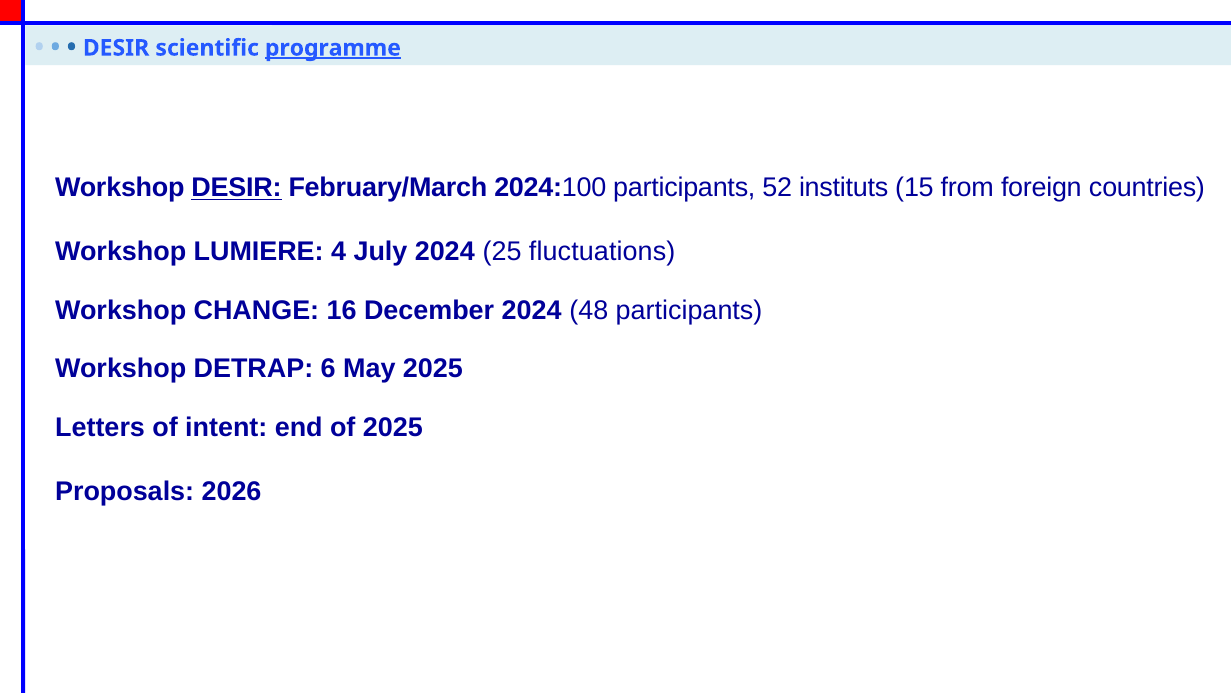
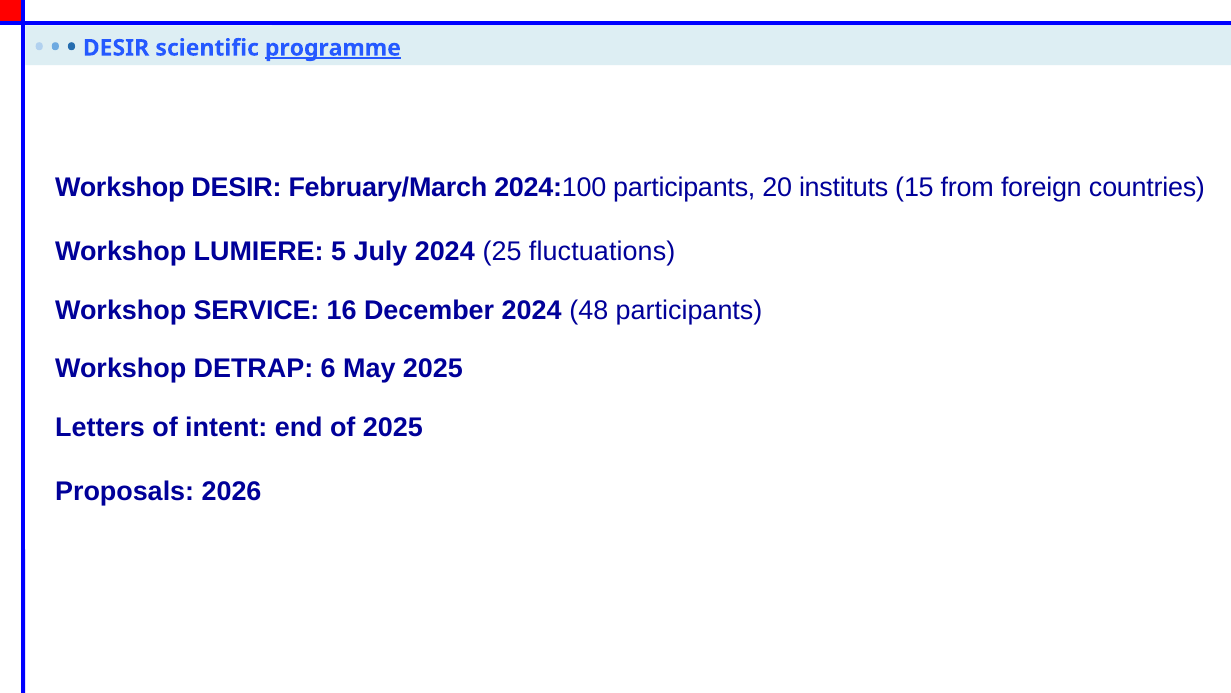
DESIR at (237, 188) underline: present -> none
52: 52 -> 20
4: 4 -> 5
CHANGE: CHANGE -> SERVICE
